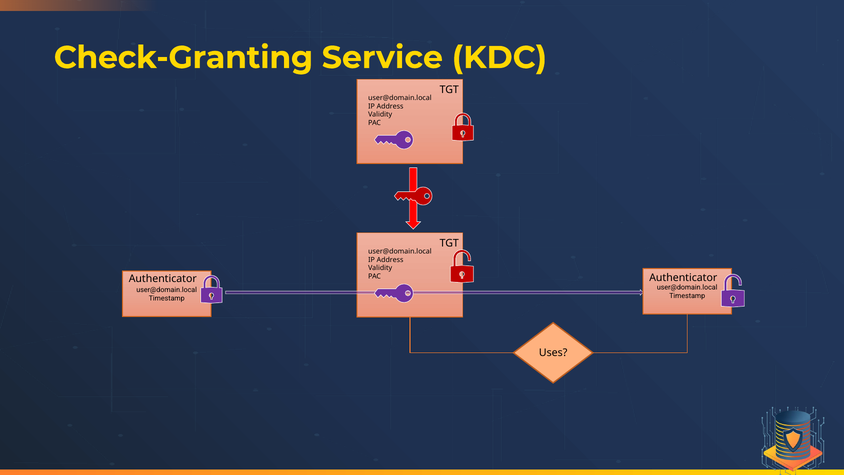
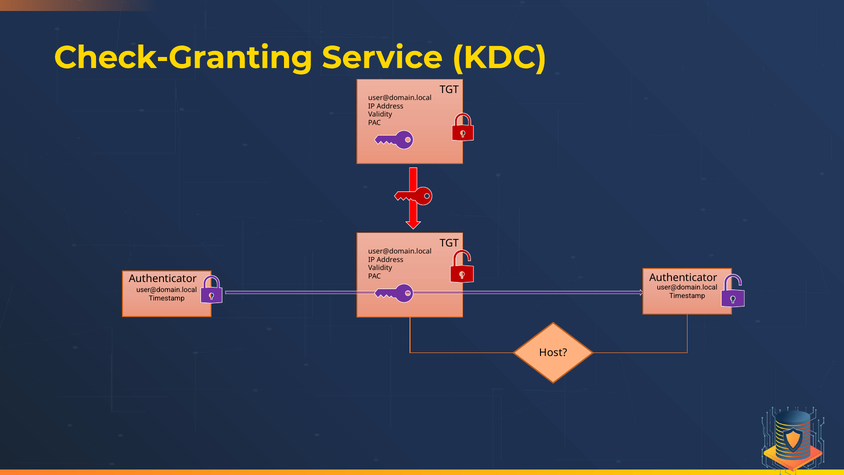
Uses: Uses -> Host
